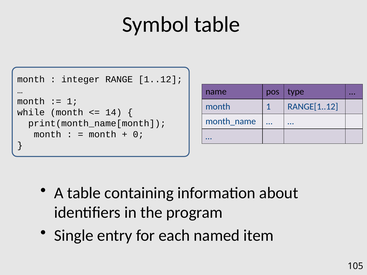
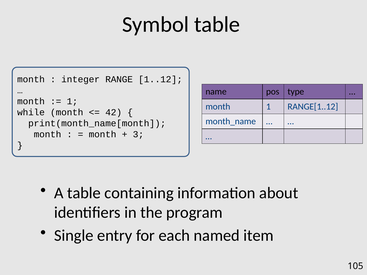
14: 14 -> 42
0: 0 -> 3
